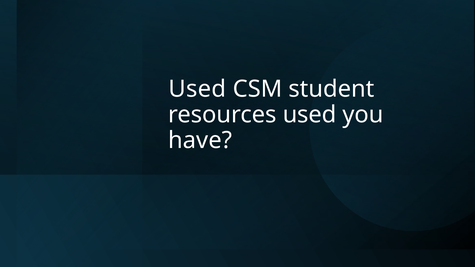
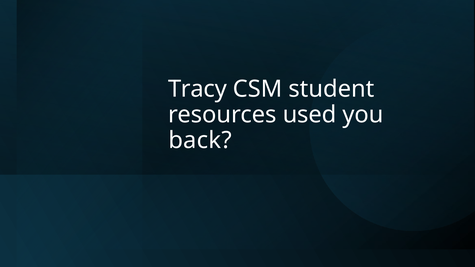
Used at (197, 89): Used -> Tracy
have: have -> back
